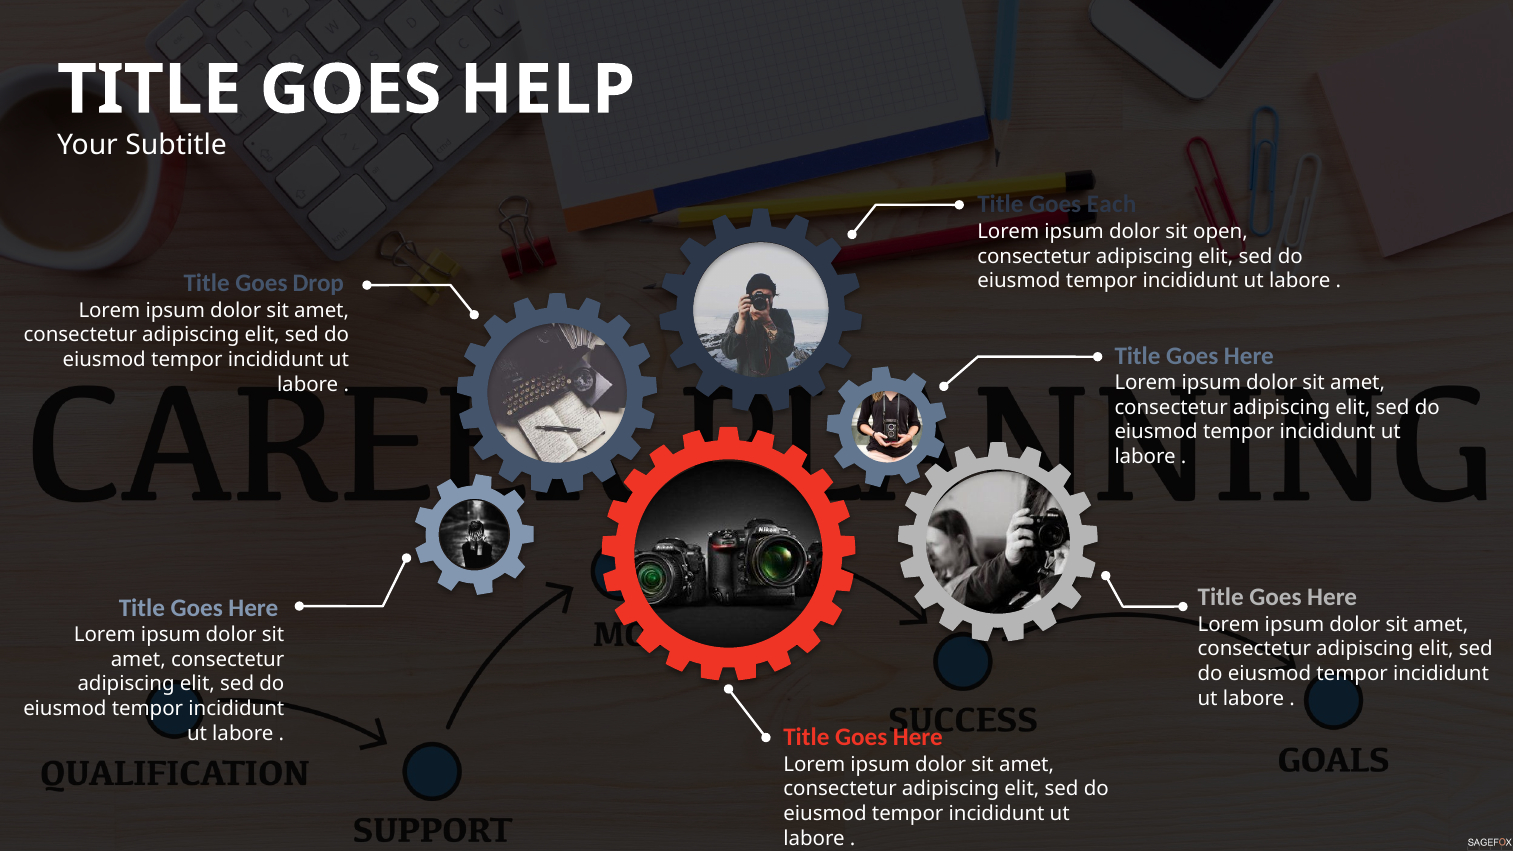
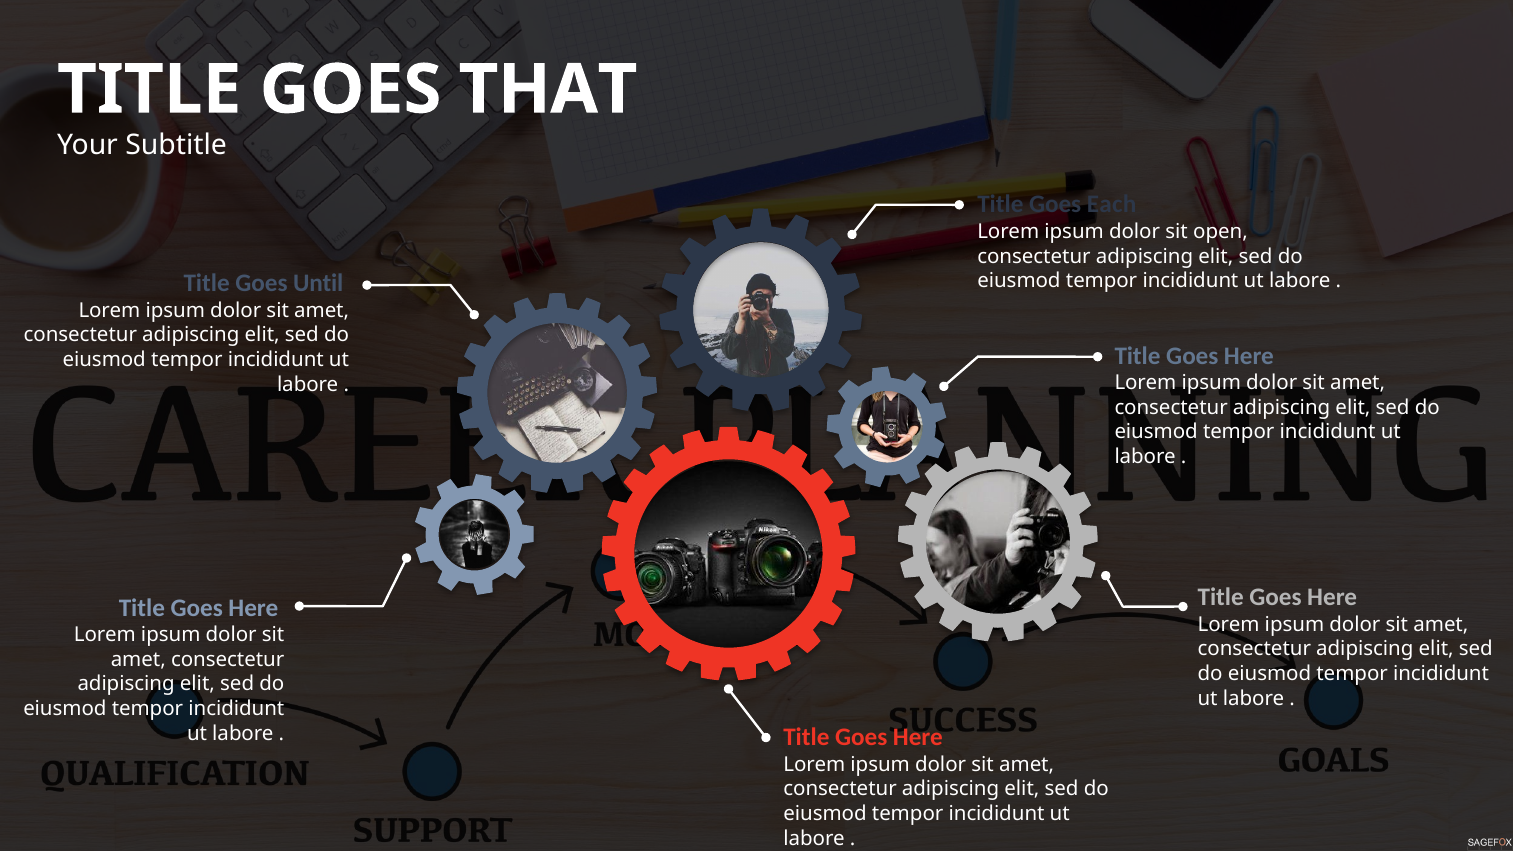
HELP: HELP -> THAT
Drop: Drop -> Until
